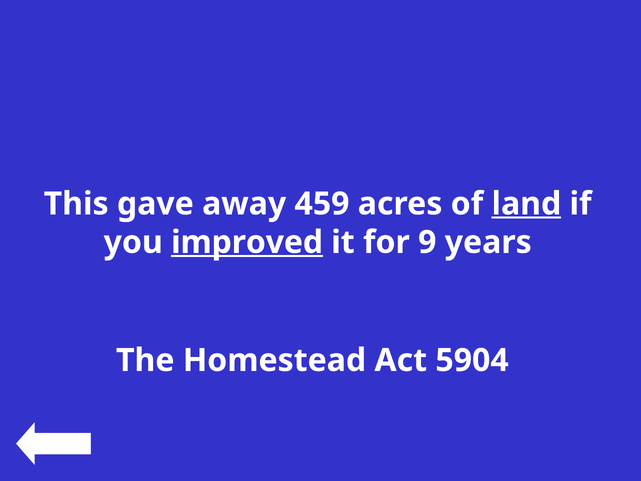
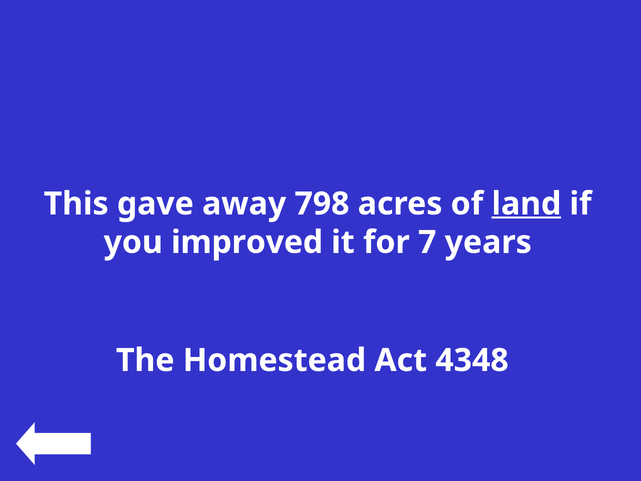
459: 459 -> 798
improved underline: present -> none
9: 9 -> 7
5904: 5904 -> 4348
